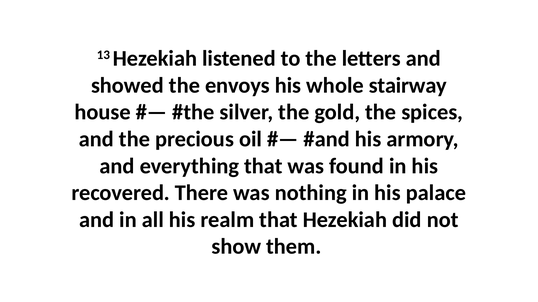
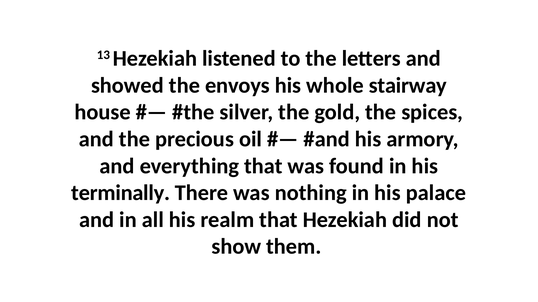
recovered: recovered -> terminally
